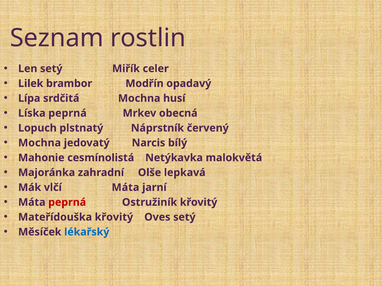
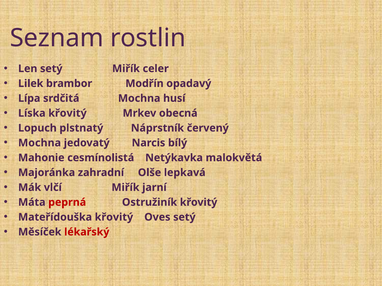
Líska peprná: peprná -> křovitý
vlčí Máta: Máta -> Miřík
lékařský colour: blue -> red
